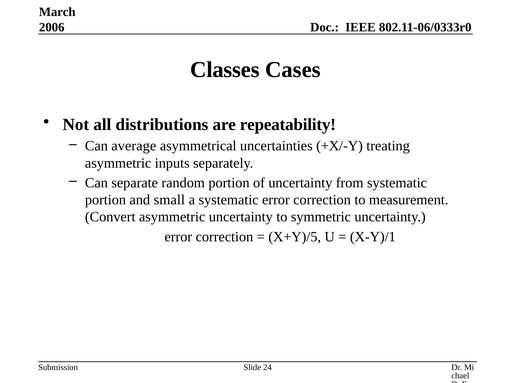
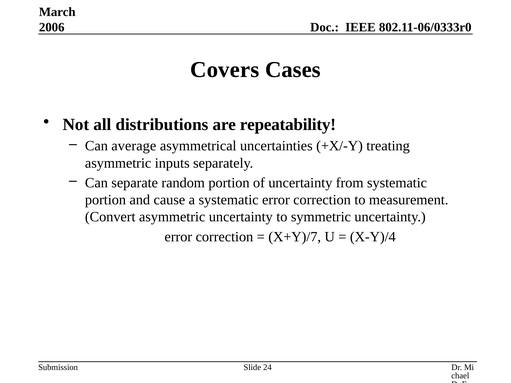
Classes: Classes -> Covers
small: small -> cause
X+Y)/5: X+Y)/5 -> X+Y)/7
X-Y)/1: X-Y)/1 -> X-Y)/4
